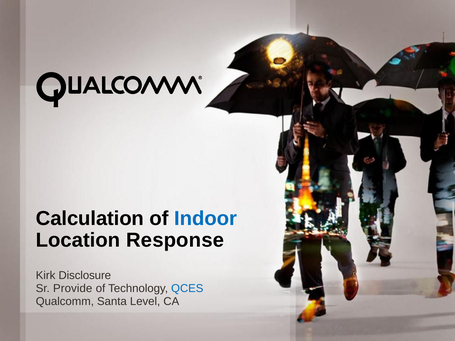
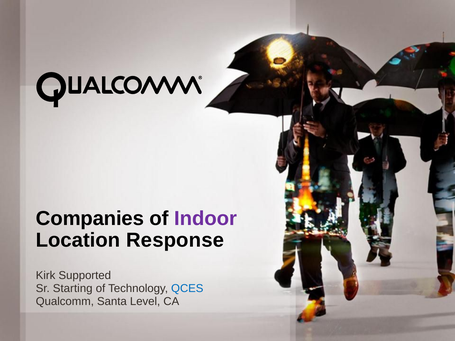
Calculation: Calculation -> Companies
Indoor colour: blue -> purple
Disclosure: Disclosure -> Supported
Provide: Provide -> Starting
